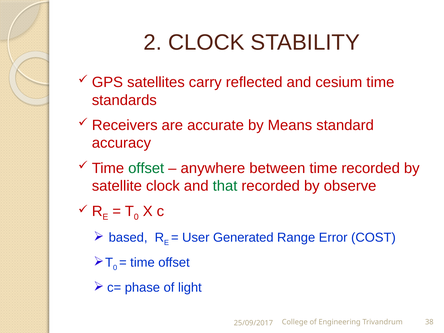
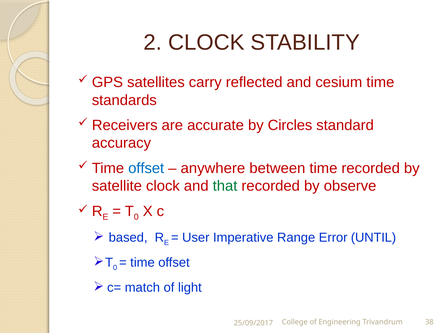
Means: Means -> Circles
offset at (146, 168) colour: green -> blue
Generated: Generated -> Imperative
COST: COST -> UNTIL
phase: phase -> match
